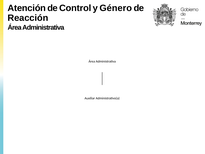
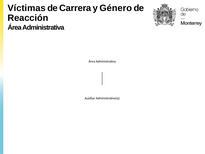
Atención: Atención -> Víctimas
Control: Control -> Carrera
